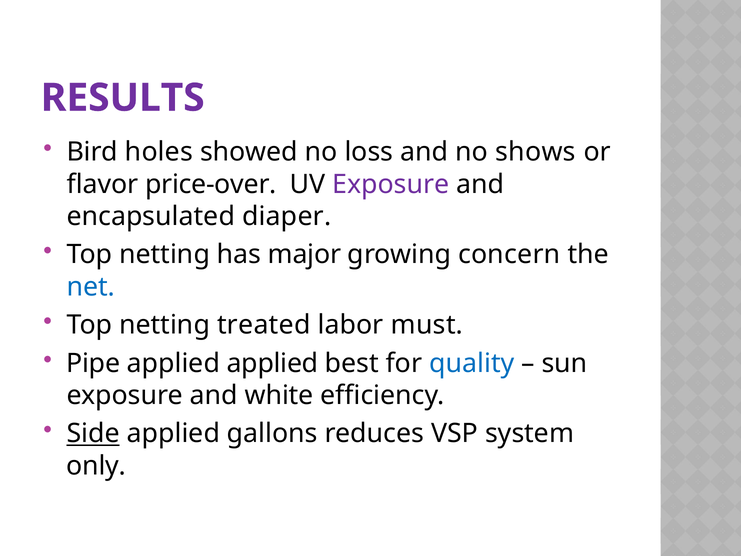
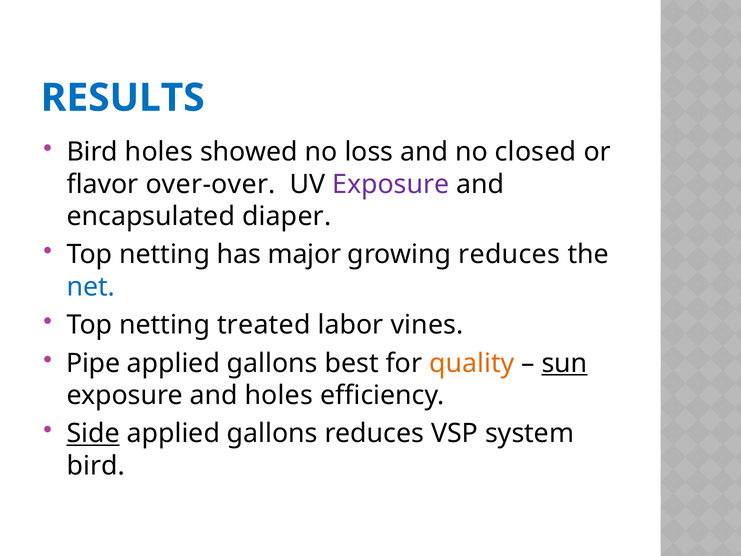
RESULTS colour: purple -> blue
shows: shows -> closed
price-over: price-over -> over-over
growing concern: concern -> reduces
must: must -> vines
applied at (273, 363): applied -> gallons
quality colour: blue -> orange
sun underline: none -> present
and white: white -> holes
only at (96, 466): only -> bird
